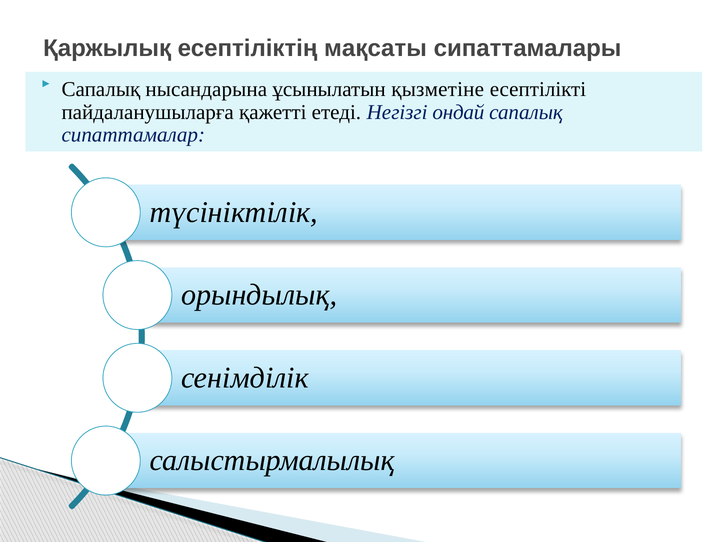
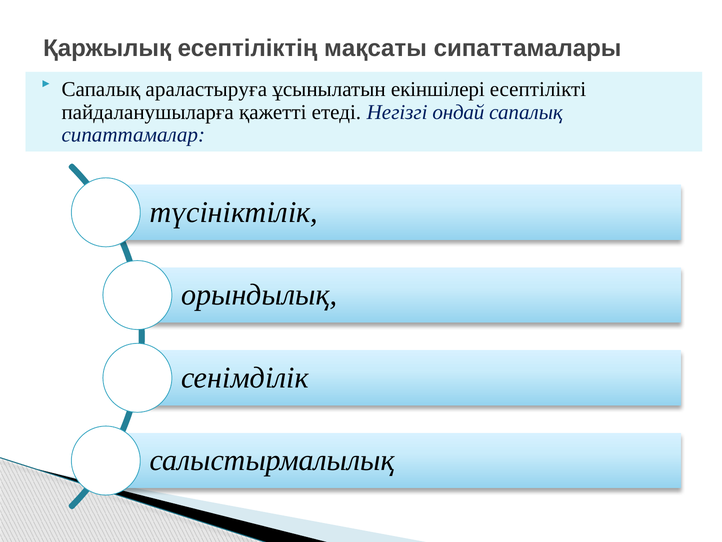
нысандарына: нысандарына -> араластыруға
қызметіне: қызметіне -> екіншілері
